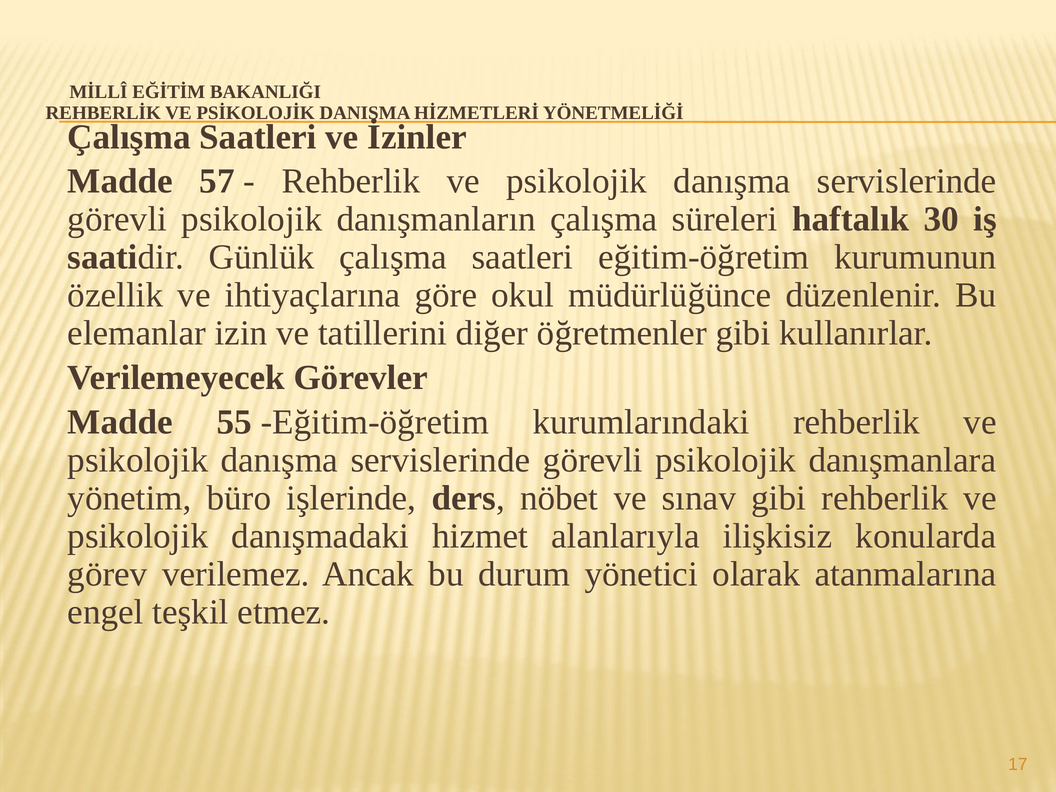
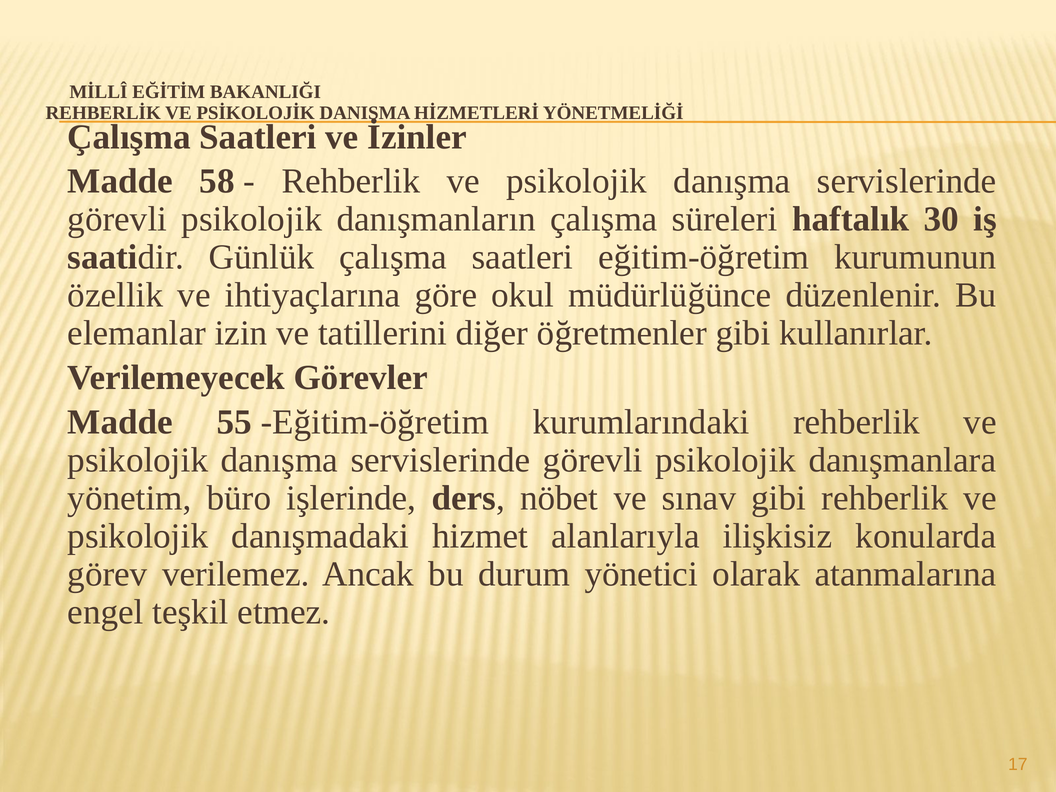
57: 57 -> 58
